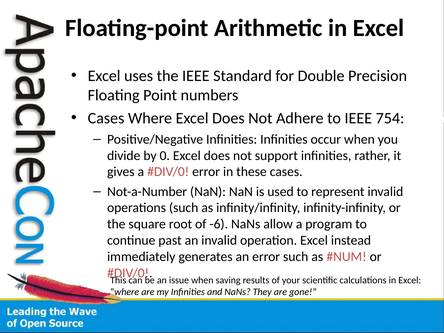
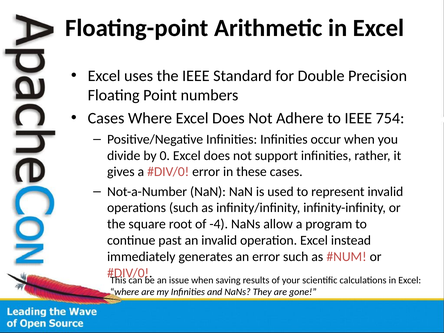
-6: -6 -> -4
